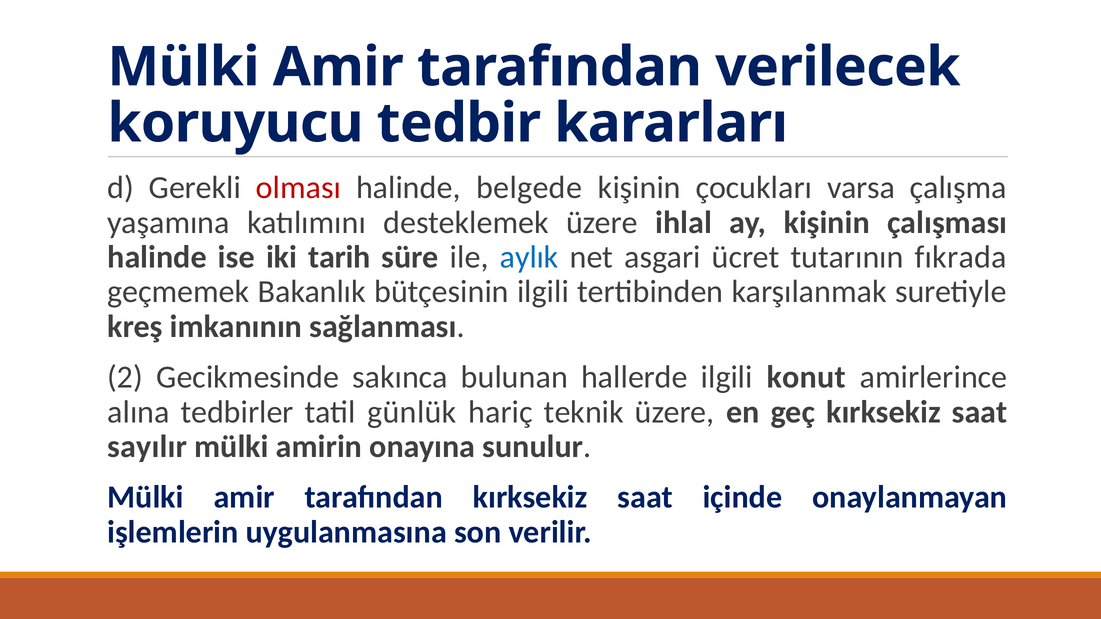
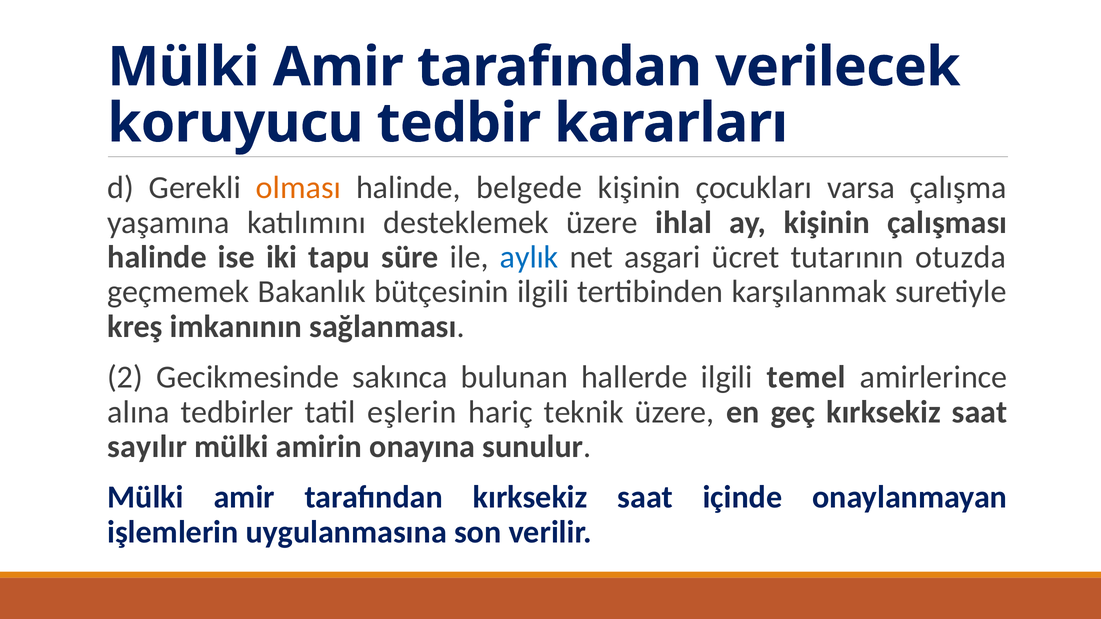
olması colour: red -> orange
tarih: tarih -> tapu
fıkrada: fıkrada -> otuzda
konut: konut -> temel
günlük: günlük -> eşlerin
